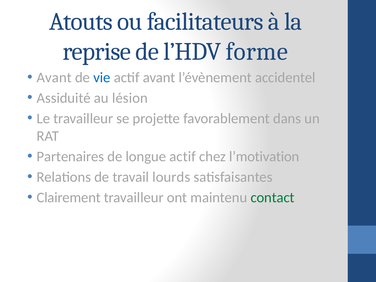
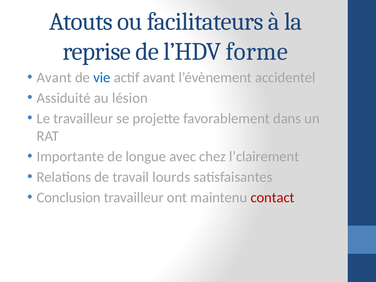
Partenaires: Partenaires -> Importante
longue actif: actif -> avec
l’motivation: l’motivation -> l’clairement
Clairement: Clairement -> Conclusion
contact colour: green -> red
